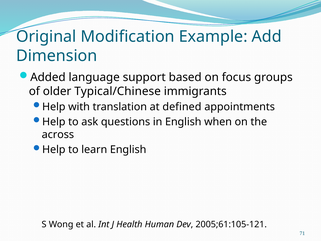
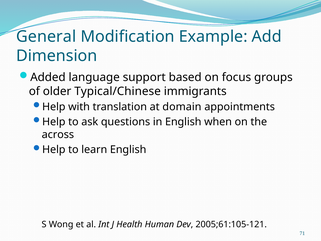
Original: Original -> General
defined: defined -> domain
